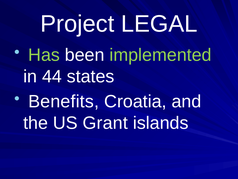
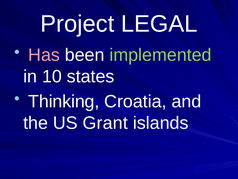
Has colour: light green -> pink
44: 44 -> 10
Benefits: Benefits -> Thinking
